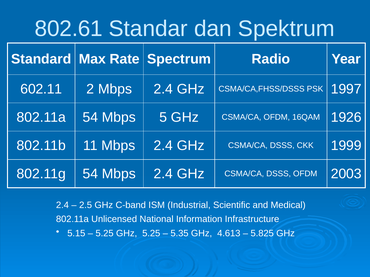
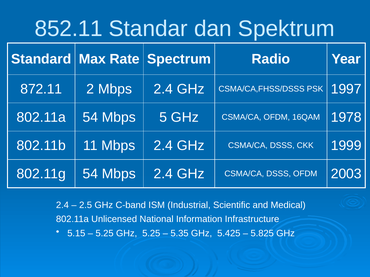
802.61: 802.61 -> 852.11
602.11: 602.11 -> 872.11
1926: 1926 -> 1978
4.613: 4.613 -> 5.425
